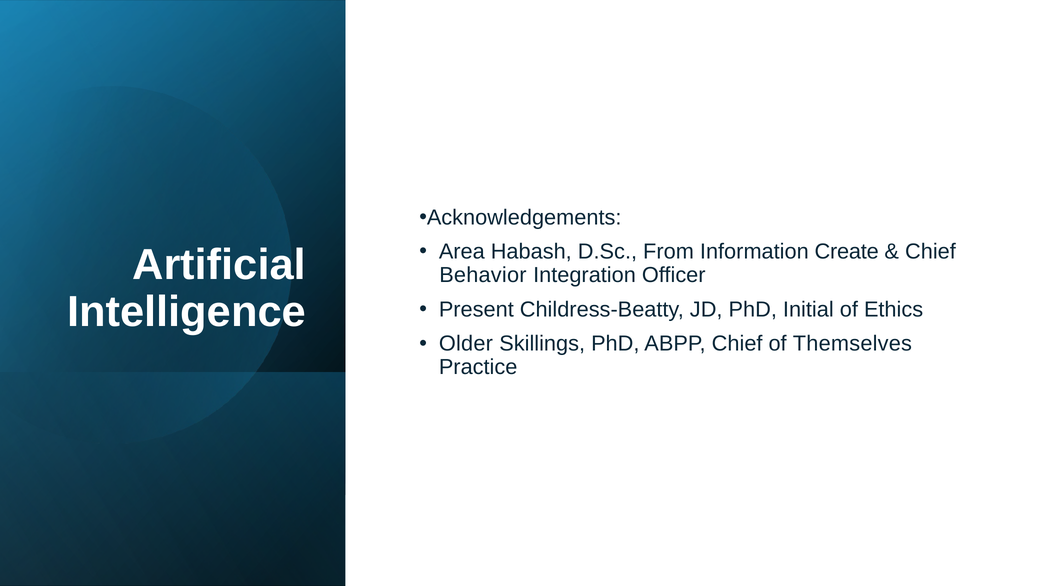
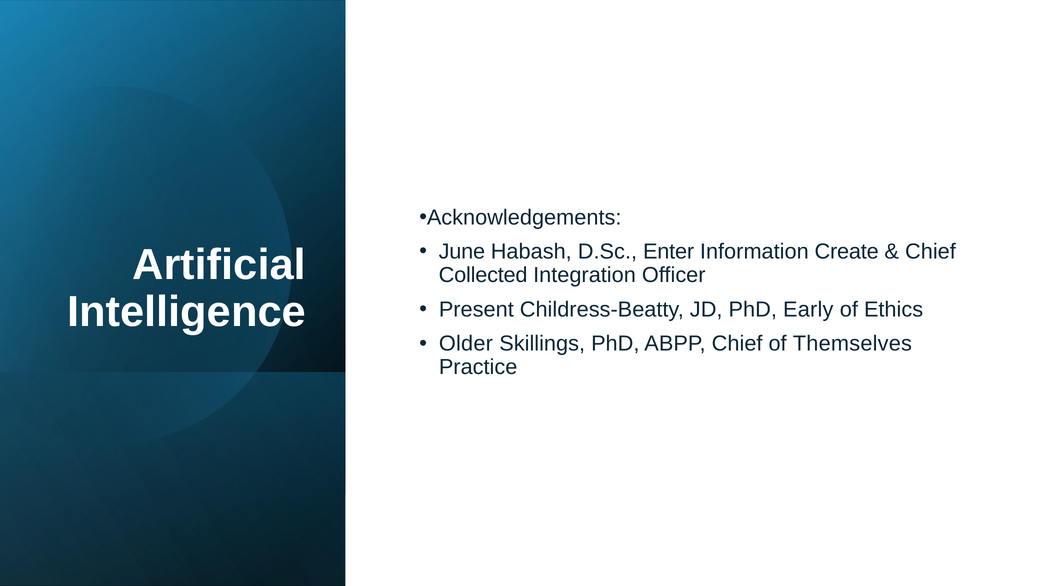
Area: Area -> June
From: From -> Enter
Behavior: Behavior -> Collected
Initial: Initial -> Early
